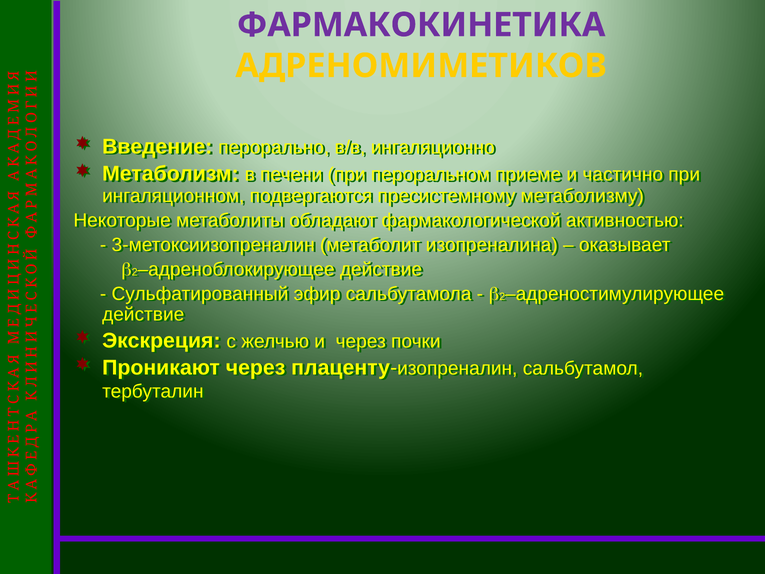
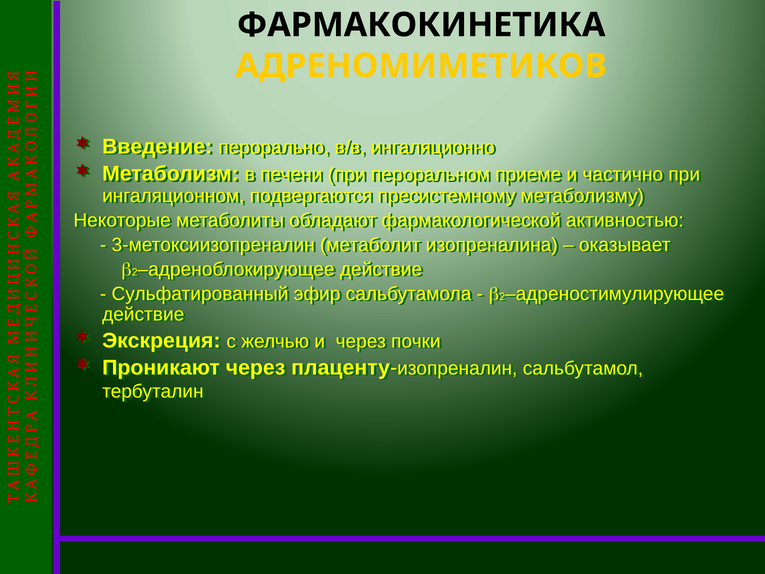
ФАРМАКОКИНЕТИКА colour: purple -> black
